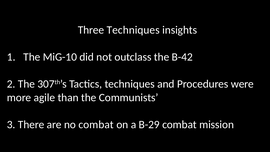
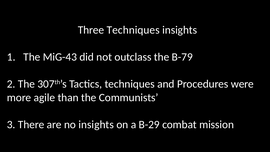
MiG-10: MiG-10 -> MiG-43
B-42: B-42 -> B-79
no combat: combat -> insights
